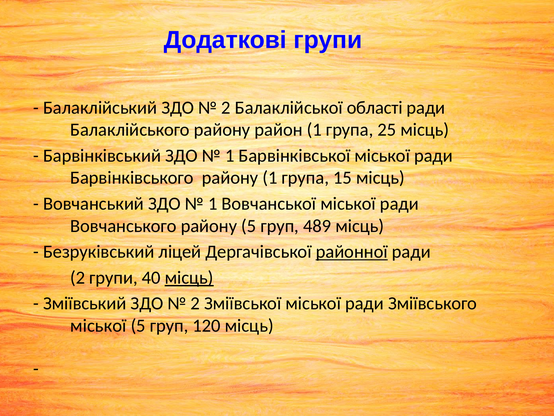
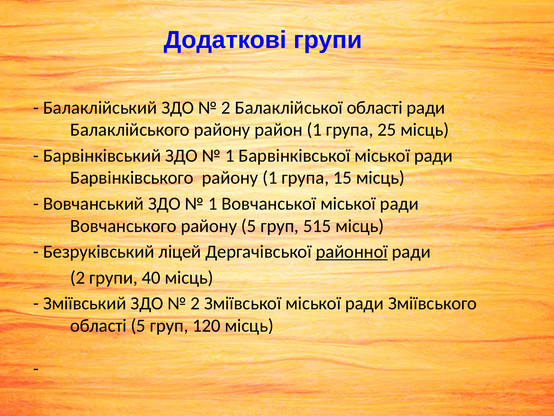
489: 489 -> 515
місць at (189, 277) underline: present -> none
міської at (98, 325): міської -> області
